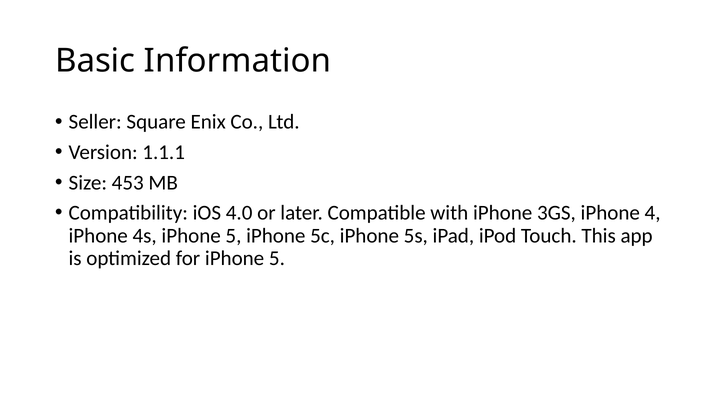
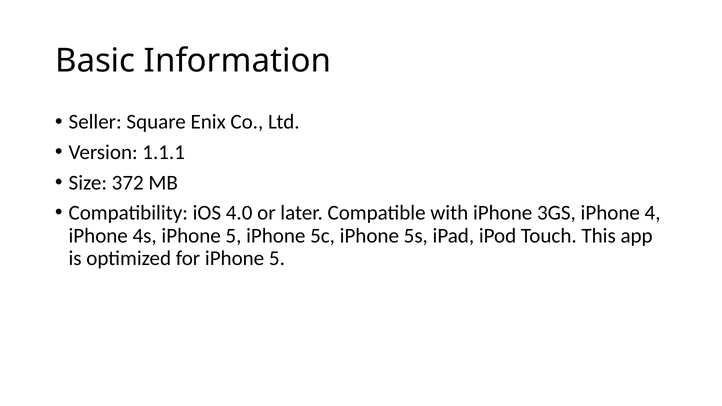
453: 453 -> 372
